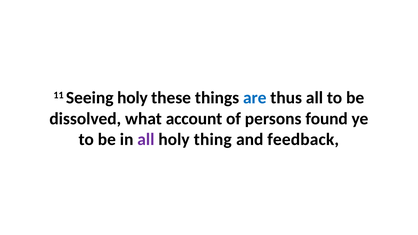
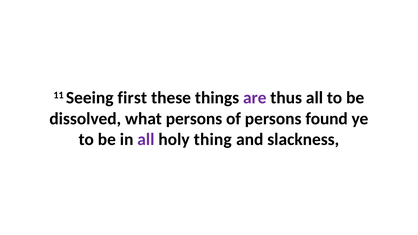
Seeing holy: holy -> first
are colour: blue -> purple
what account: account -> persons
feedback: feedback -> slackness
